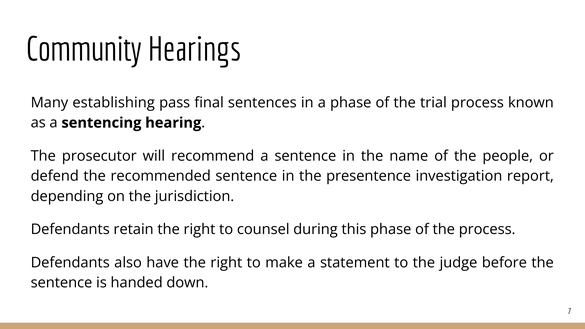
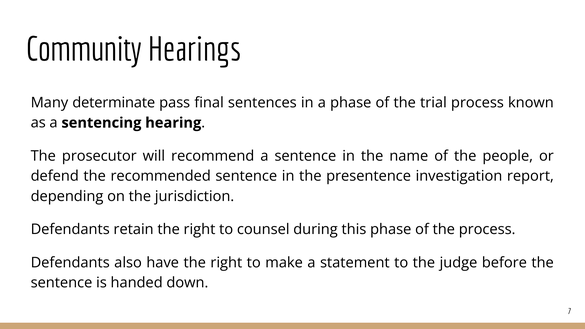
establishing: establishing -> determinate
